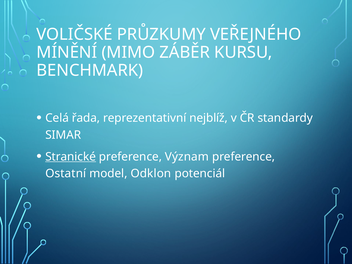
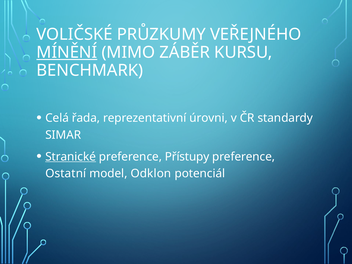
MÍNĚNÍ underline: none -> present
nejblíž: nejblíž -> úrovni
Význam: Význam -> Přístupy
